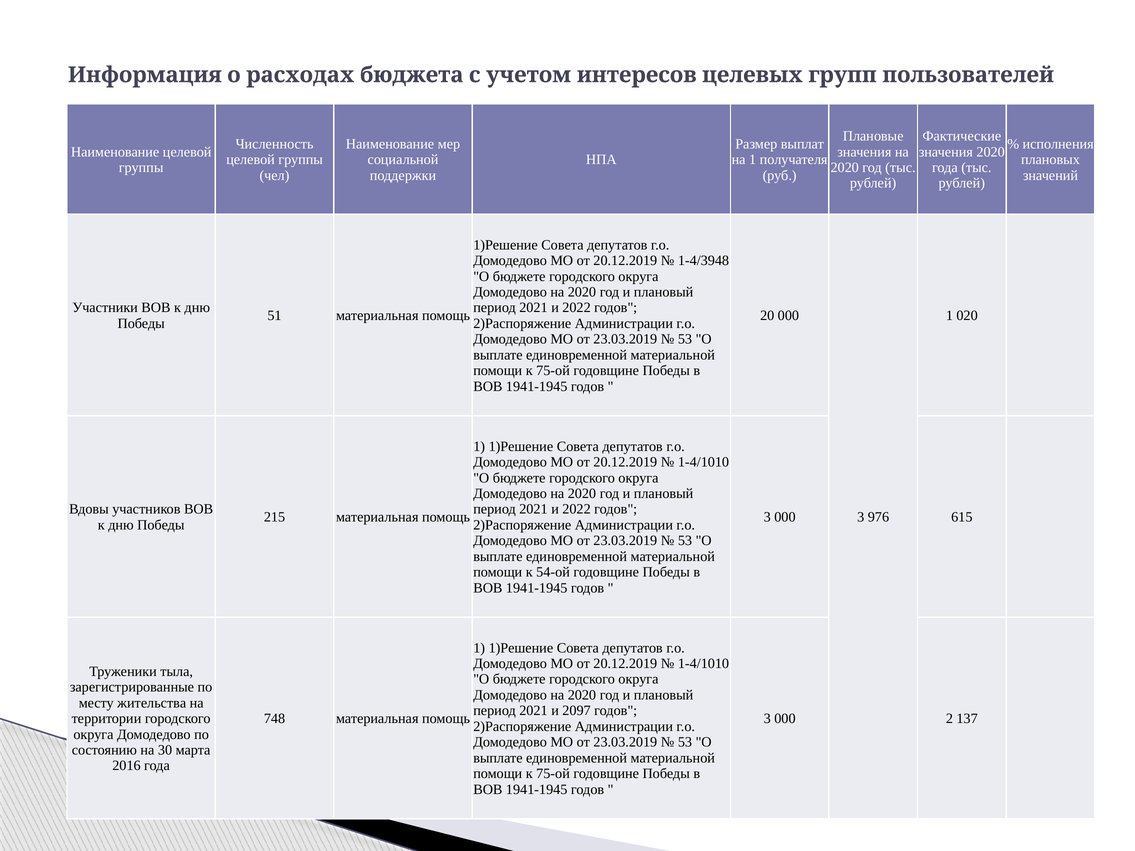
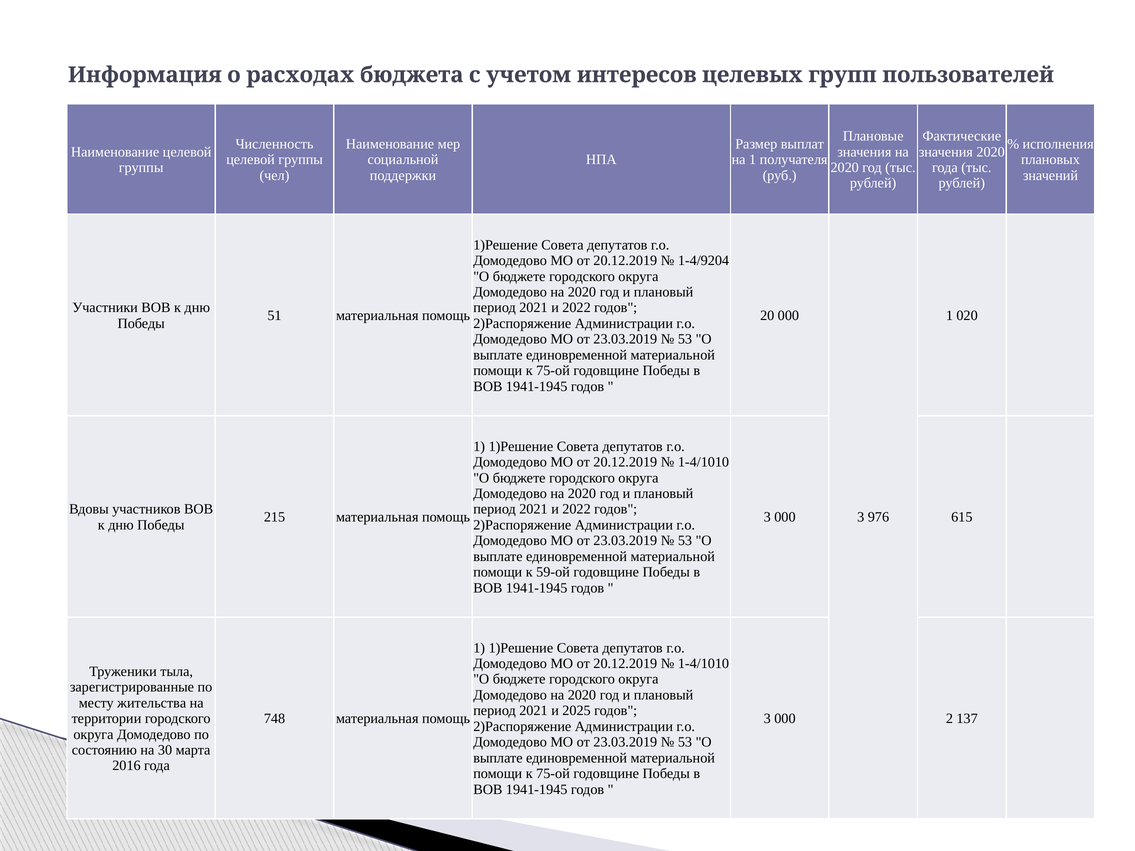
1-4/3948: 1-4/3948 -> 1-4/9204
54-ой: 54-ой -> 59-ой
2097: 2097 -> 2025
